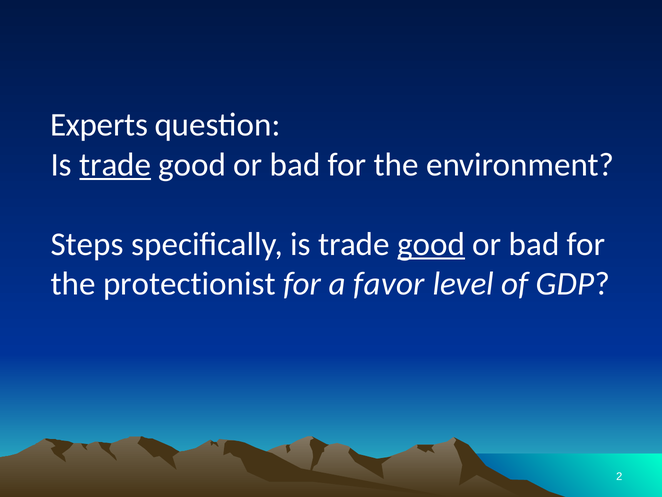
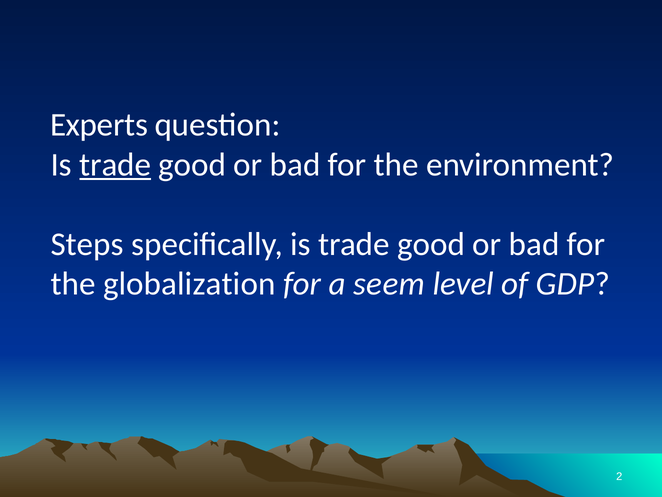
good at (431, 244) underline: present -> none
protectionist: protectionist -> globalization
favor: favor -> seem
